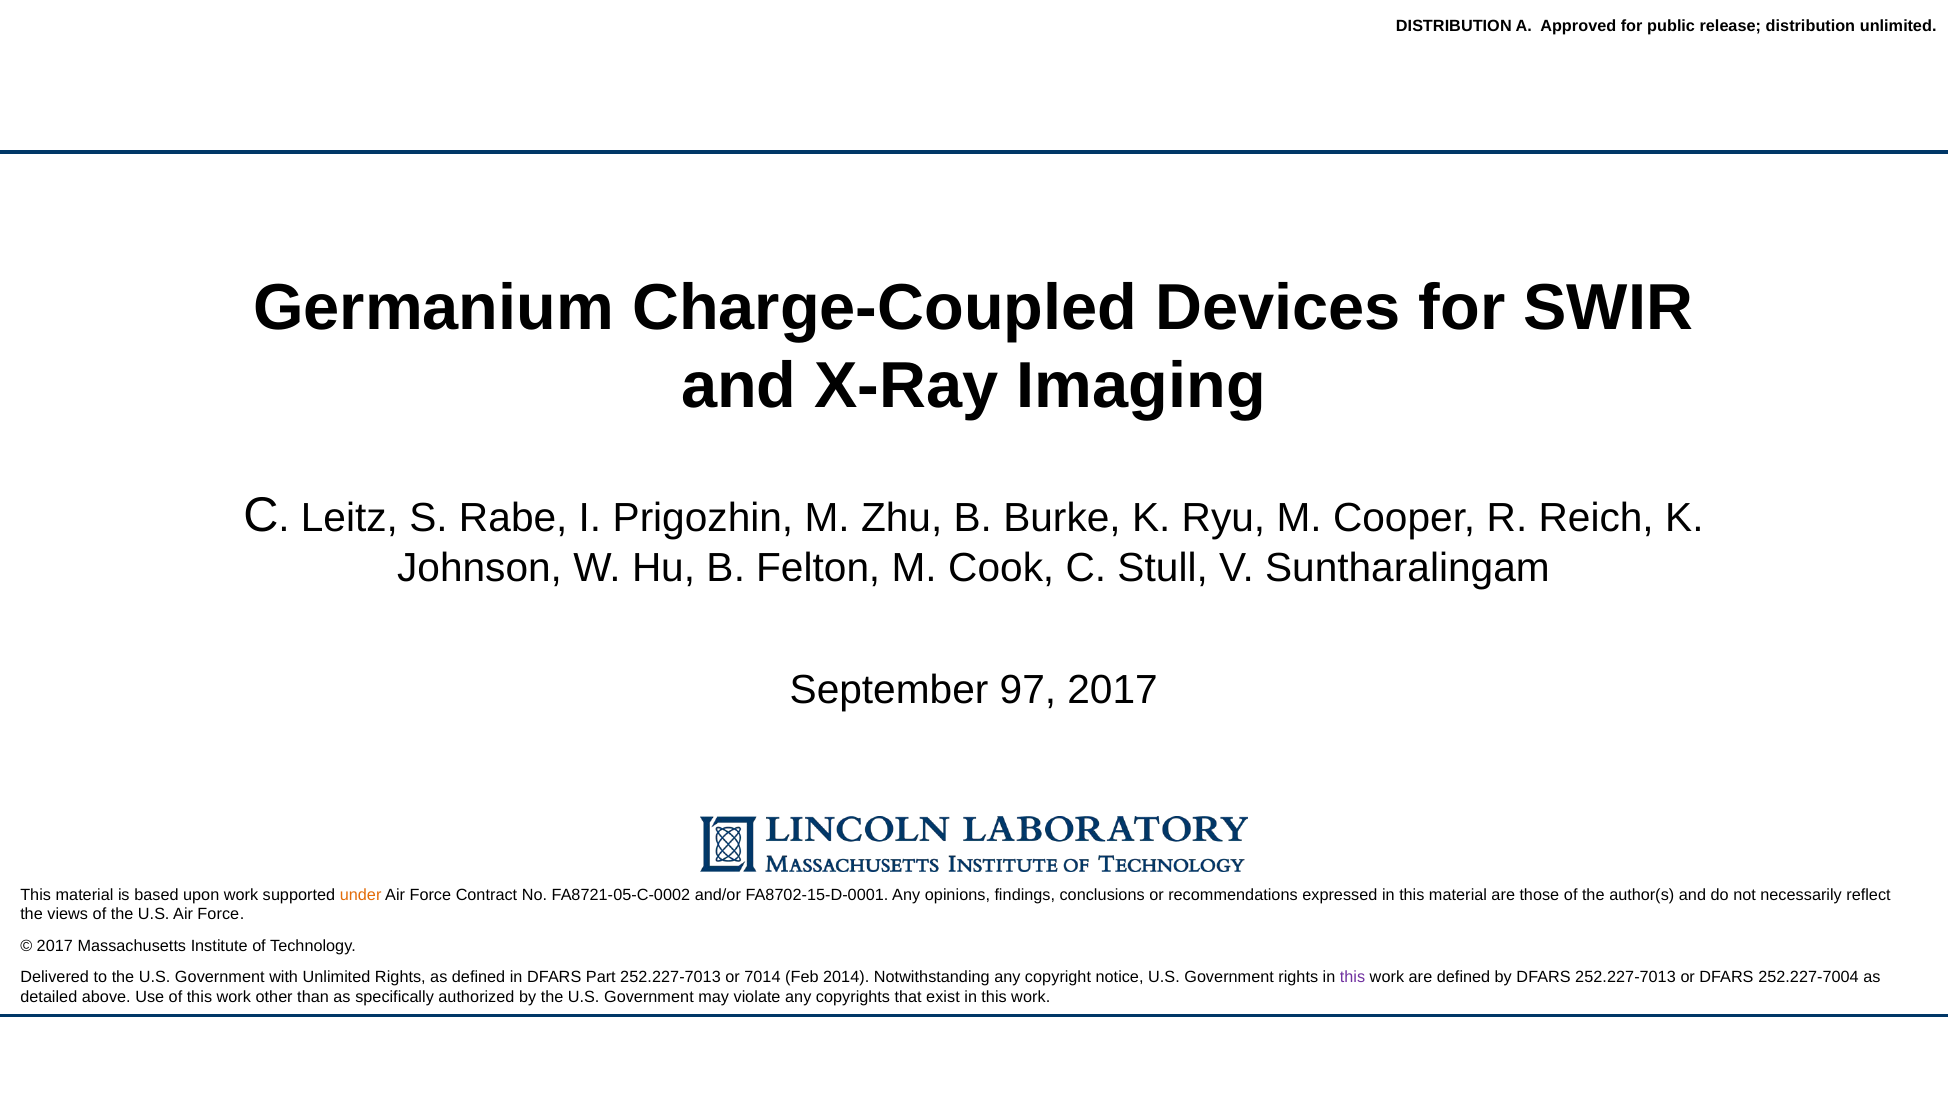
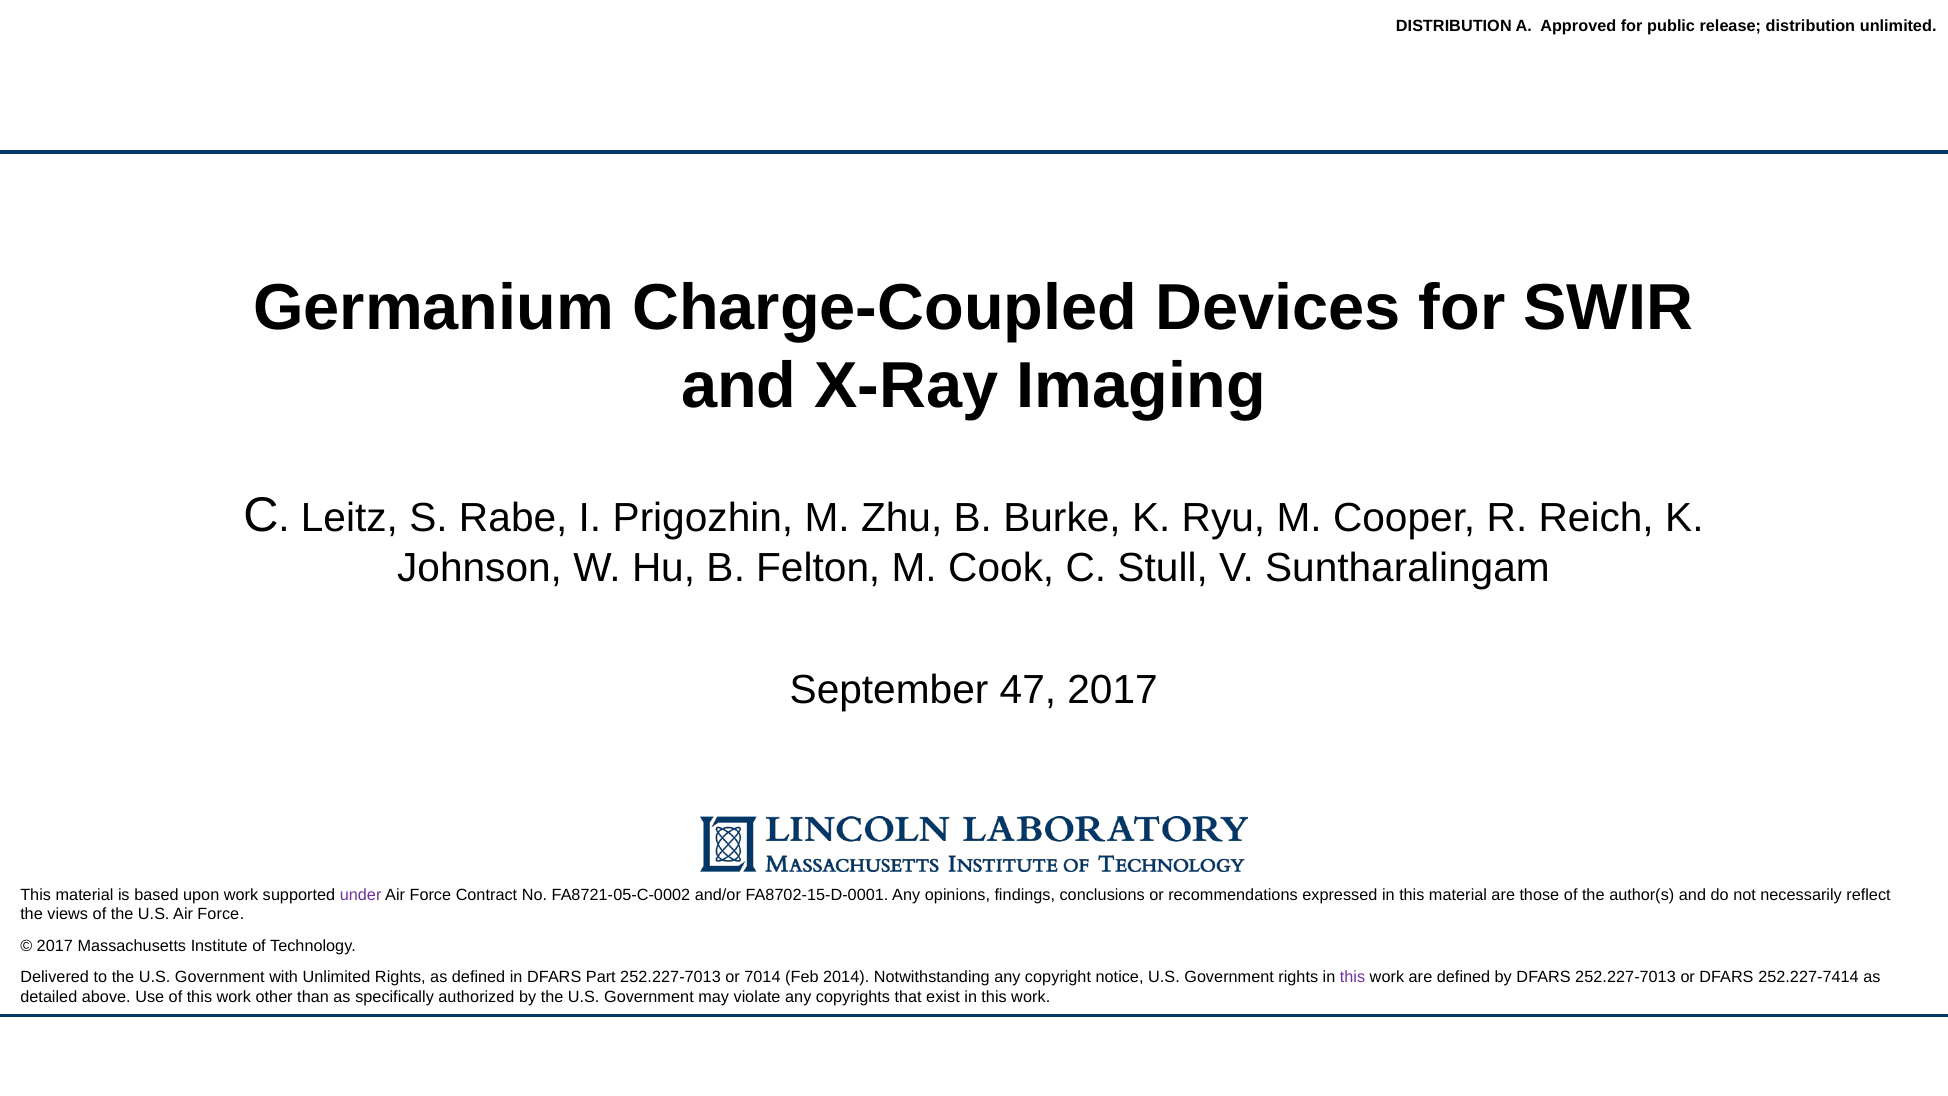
97: 97 -> 47
under colour: orange -> purple
252.227-7004: 252.227-7004 -> 252.227-7414
